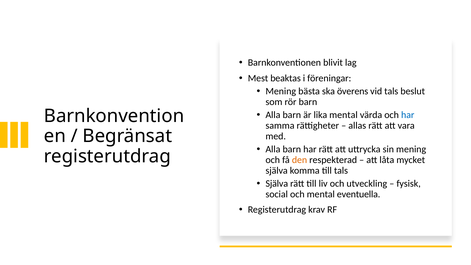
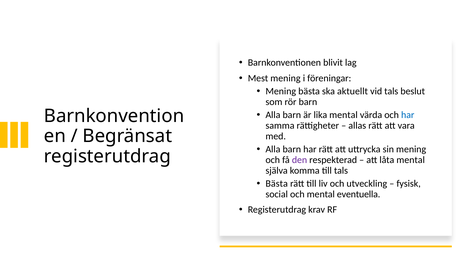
Mest beaktas: beaktas -> mening
överens: överens -> aktuellt
den colour: orange -> purple
låta mycket: mycket -> mental
Själva at (277, 183): Själva -> Bästa
